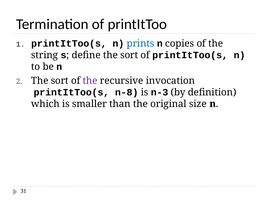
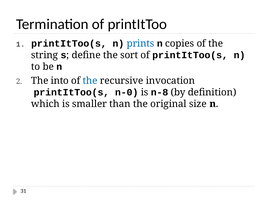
sort at (60, 81): sort -> into
the at (90, 81) colour: purple -> blue
n-8: n-8 -> n-0
n-3: n-3 -> n-8
